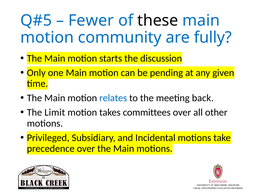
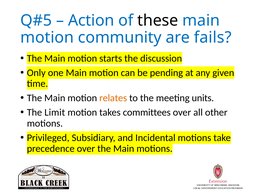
Fewer: Fewer -> Action
fully: fully -> fails
relates colour: blue -> orange
back: back -> units
